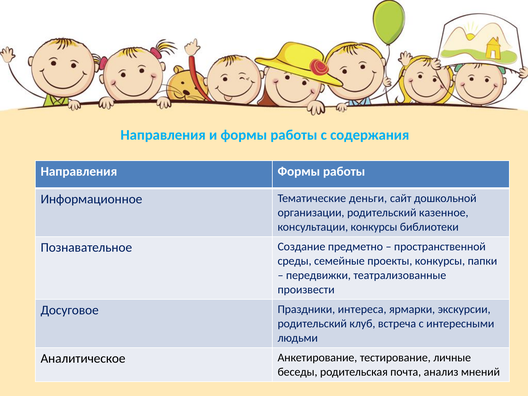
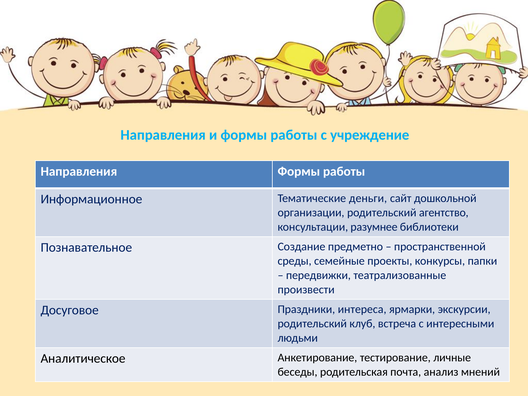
содержания: содержания -> учреждение
казенное: казенное -> агентство
консультации конкурсы: конкурсы -> разумнее
